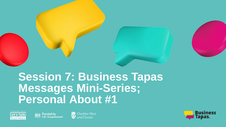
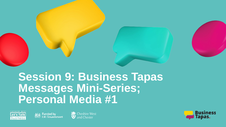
7: 7 -> 9
About: About -> Media
